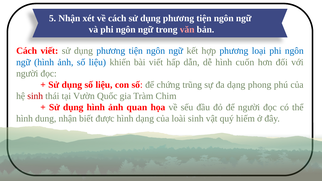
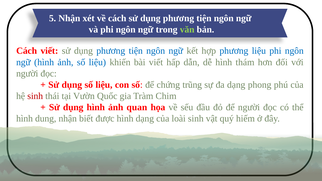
văn colour: pink -> light green
phương loại: loại -> liệu
cuốn: cuốn -> thám
